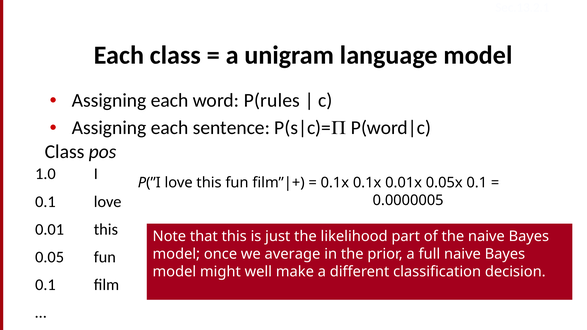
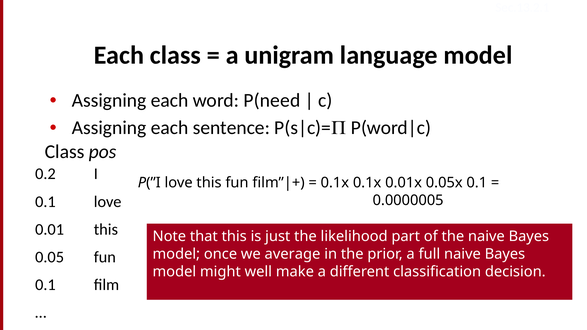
P(rules: P(rules -> P(need
1.0: 1.0 -> 0.2
